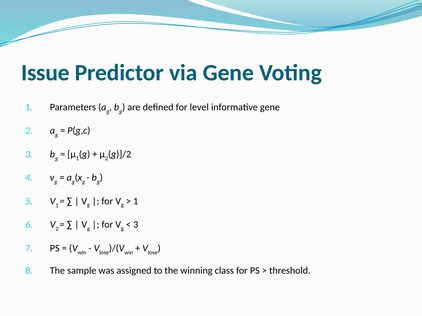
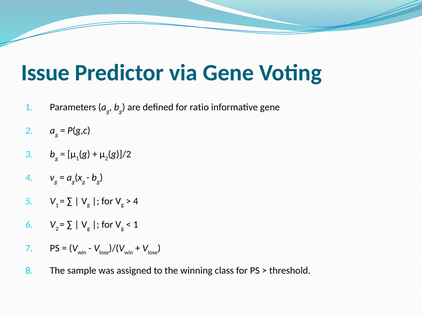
level: level -> ratio
1 at (136, 201): 1 -> 4
3 at (136, 225): 3 -> 1
